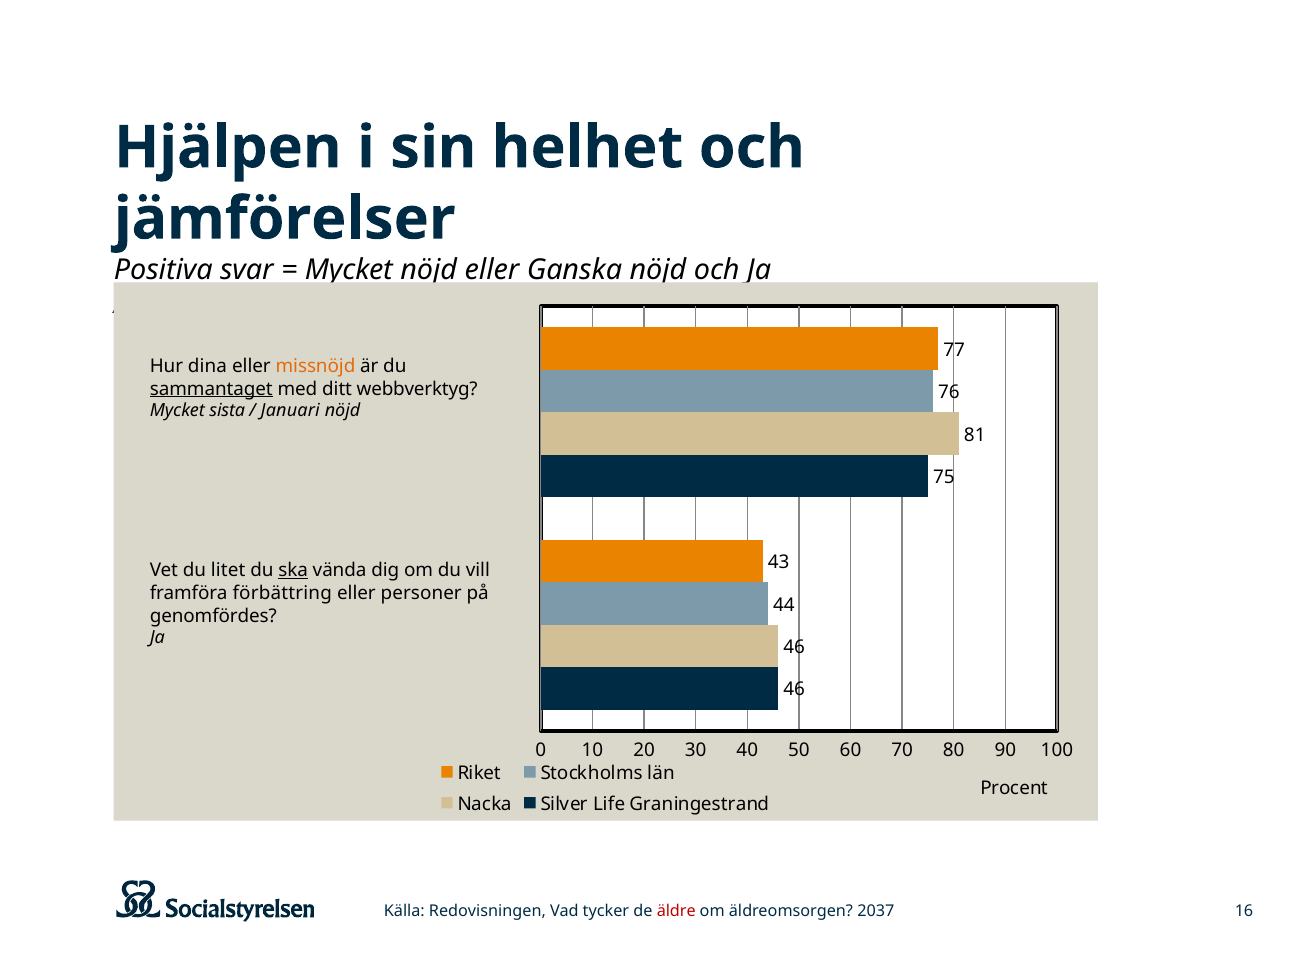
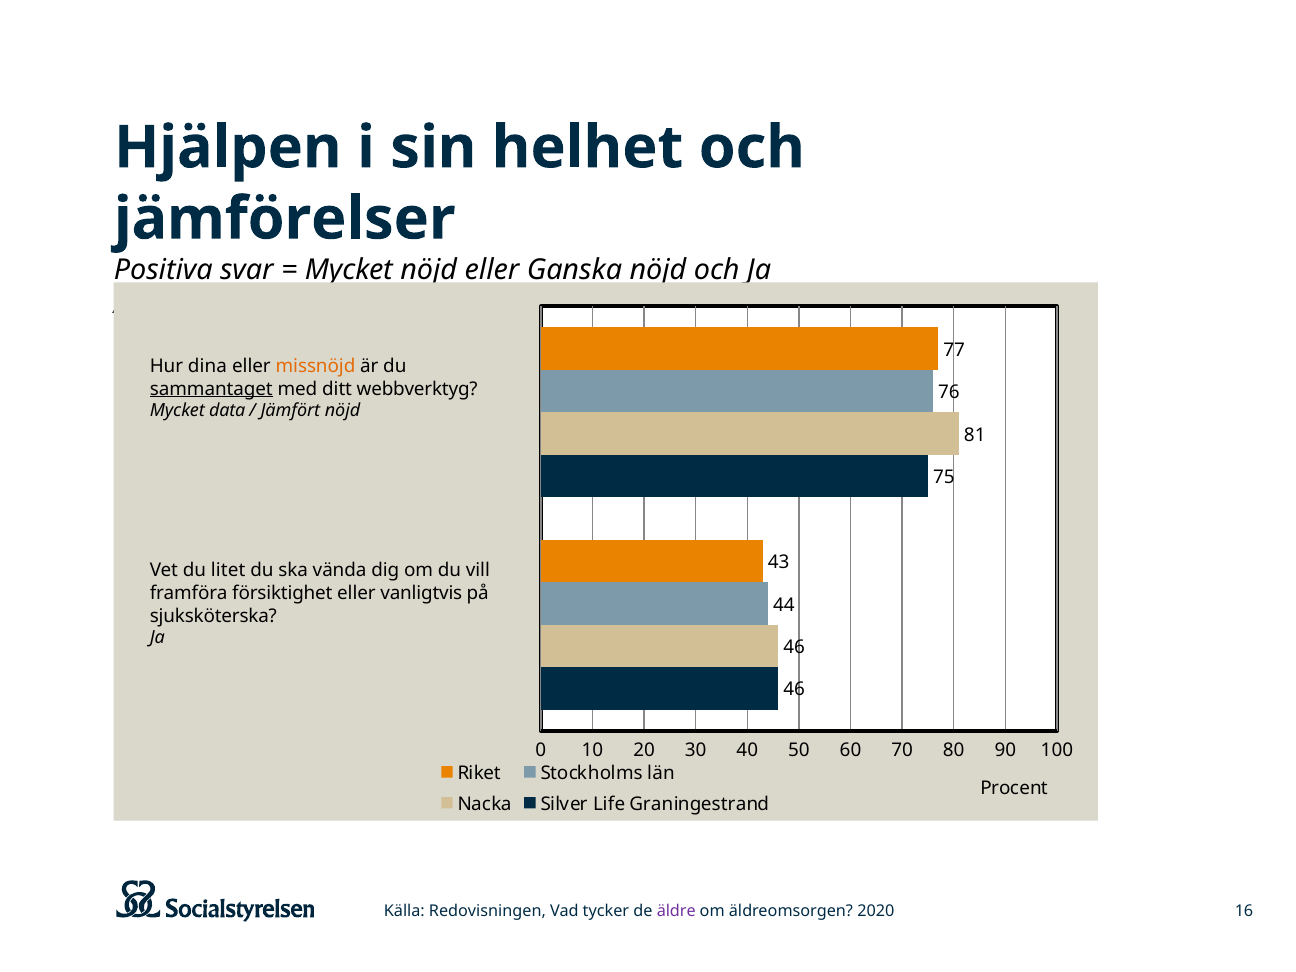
sista: sista -> data
Januari at (290, 411): Januari -> Jämfört
ska underline: present -> none
förbättring: förbättring -> försiktighet
personer: personer -> vanligtvis
genomfördes: genomfördes -> sjuksköterska
äldre colour: red -> purple
2037: 2037 -> 2020
